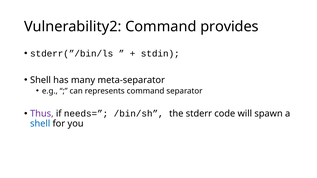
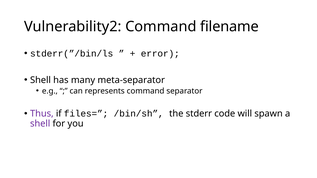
provides: provides -> filename
stdin: stdin -> error
needs=: needs= -> files=
shell at (40, 124) colour: blue -> purple
